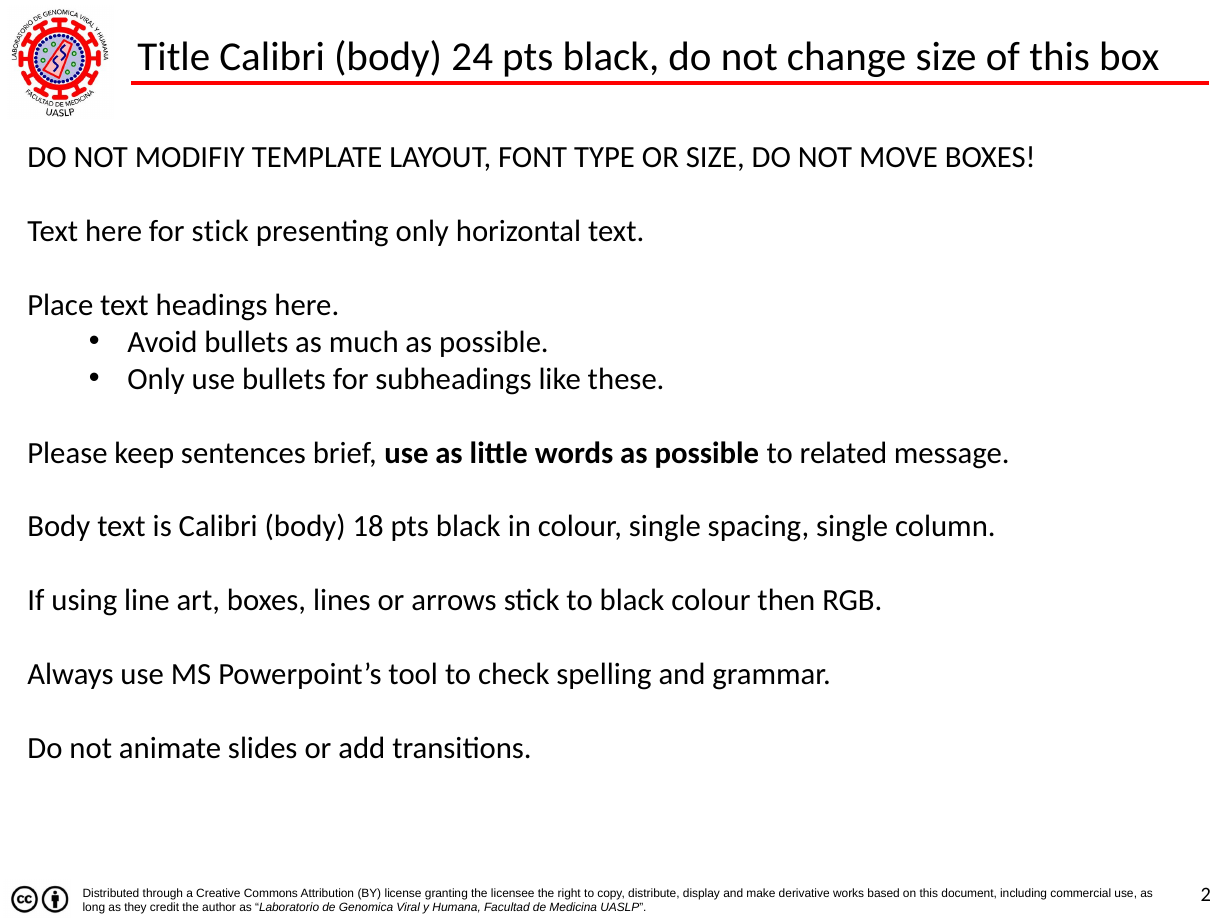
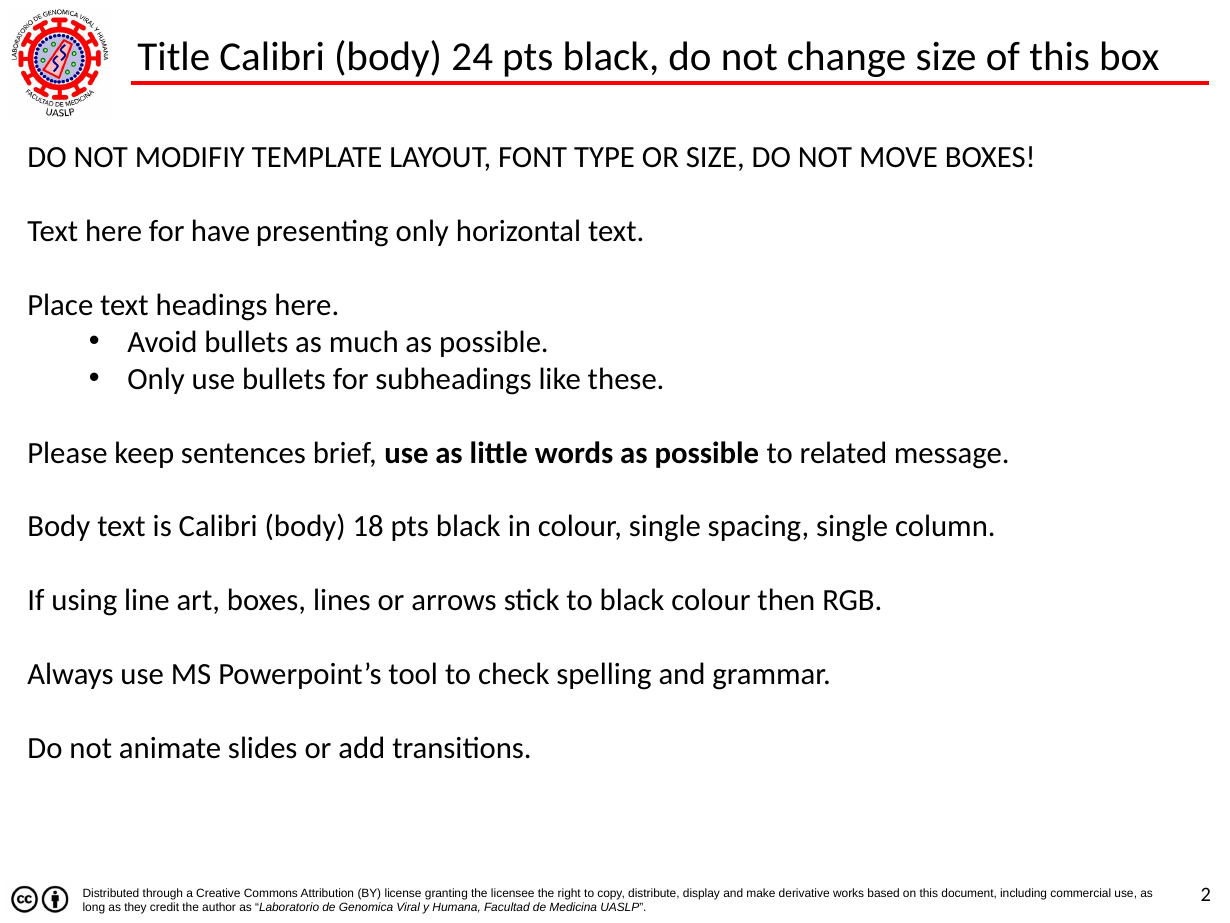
for stick: stick -> have
